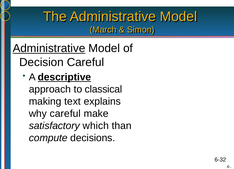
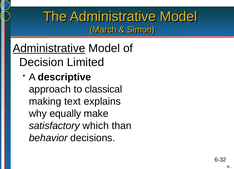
Decision Careful: Careful -> Limited
descriptive underline: present -> none
why careful: careful -> equally
compute: compute -> behavior
